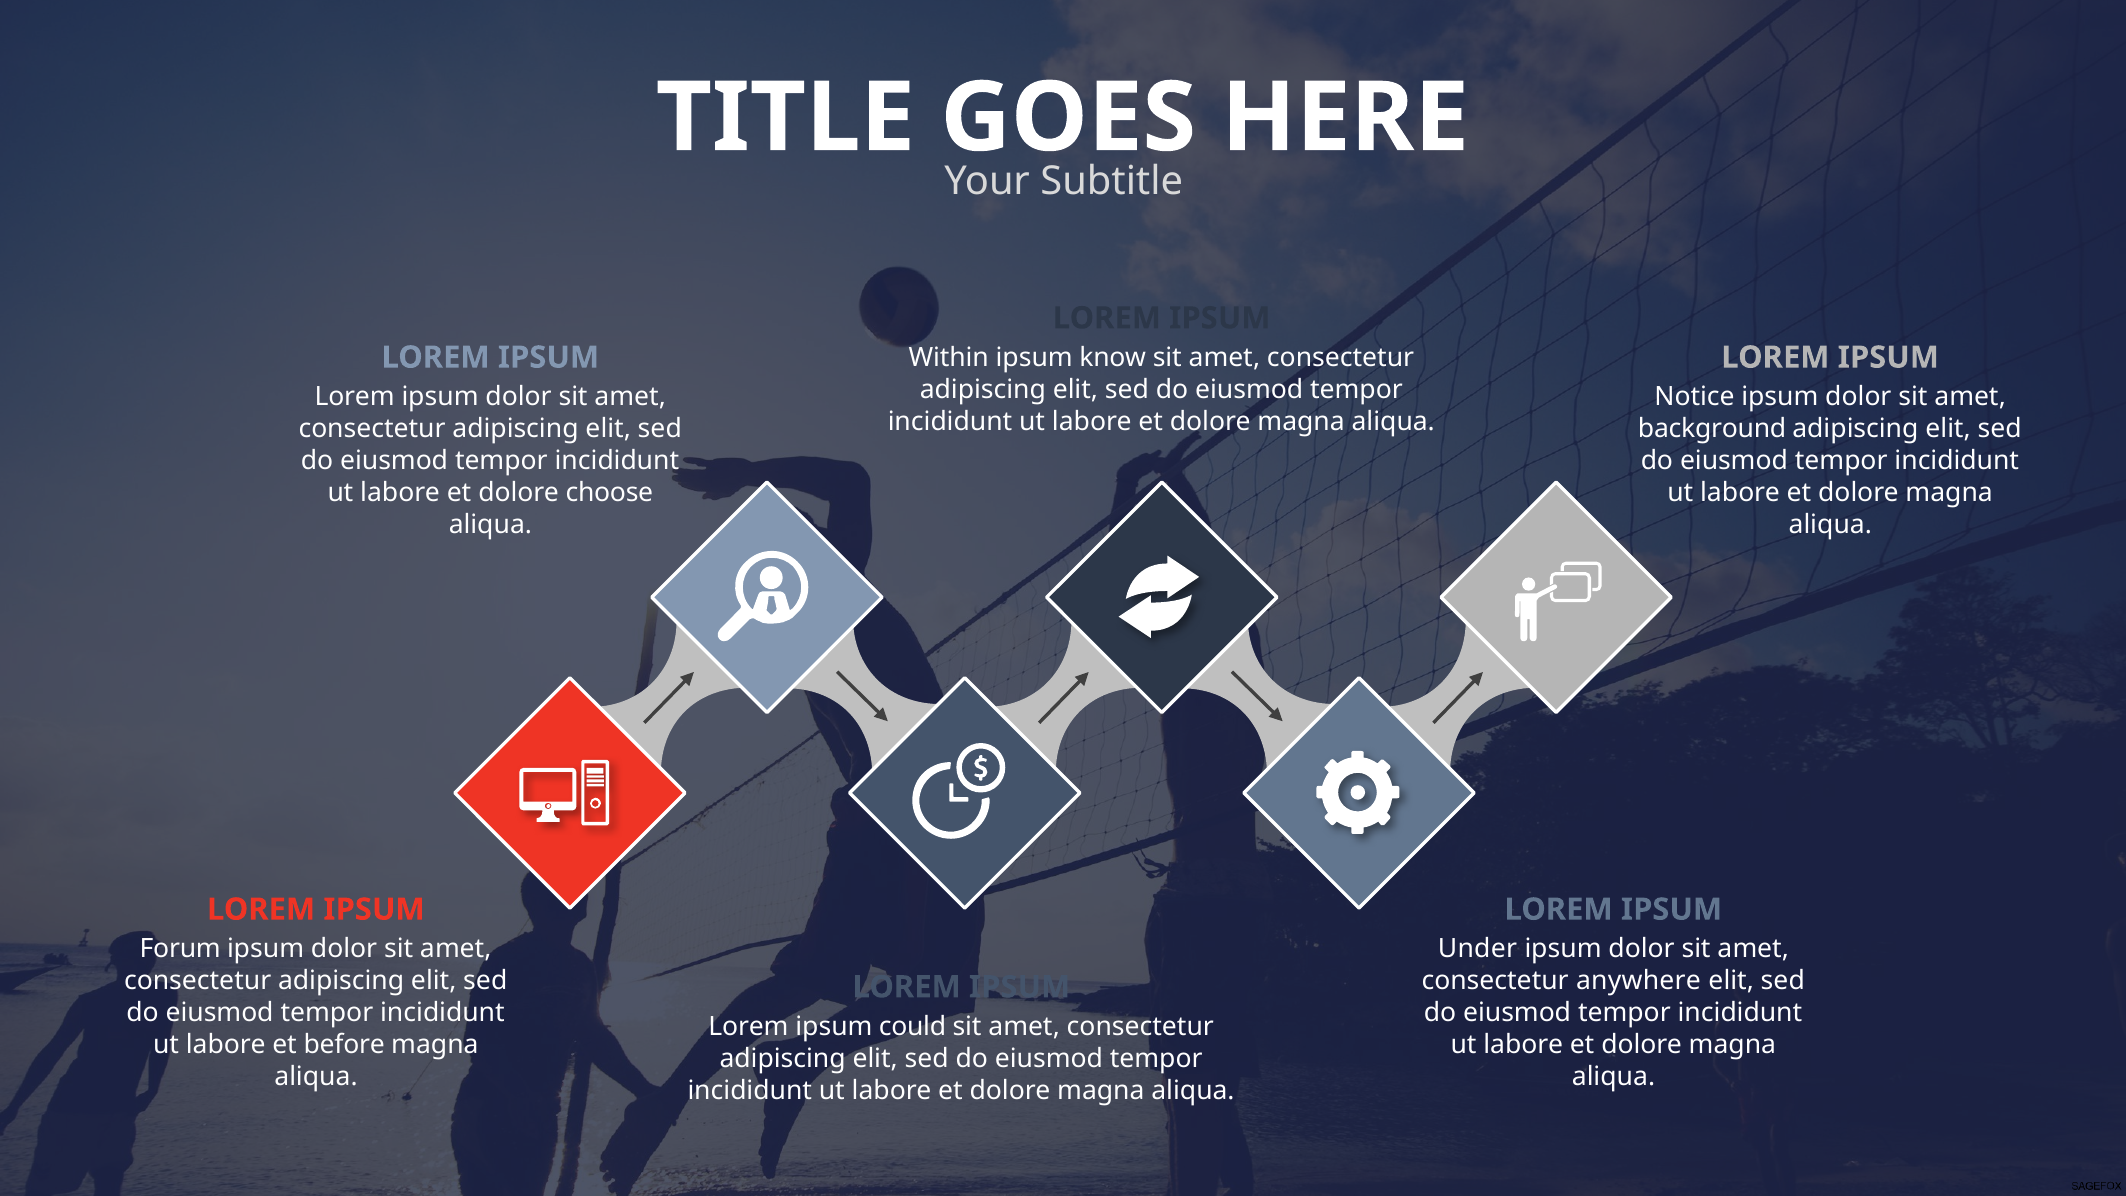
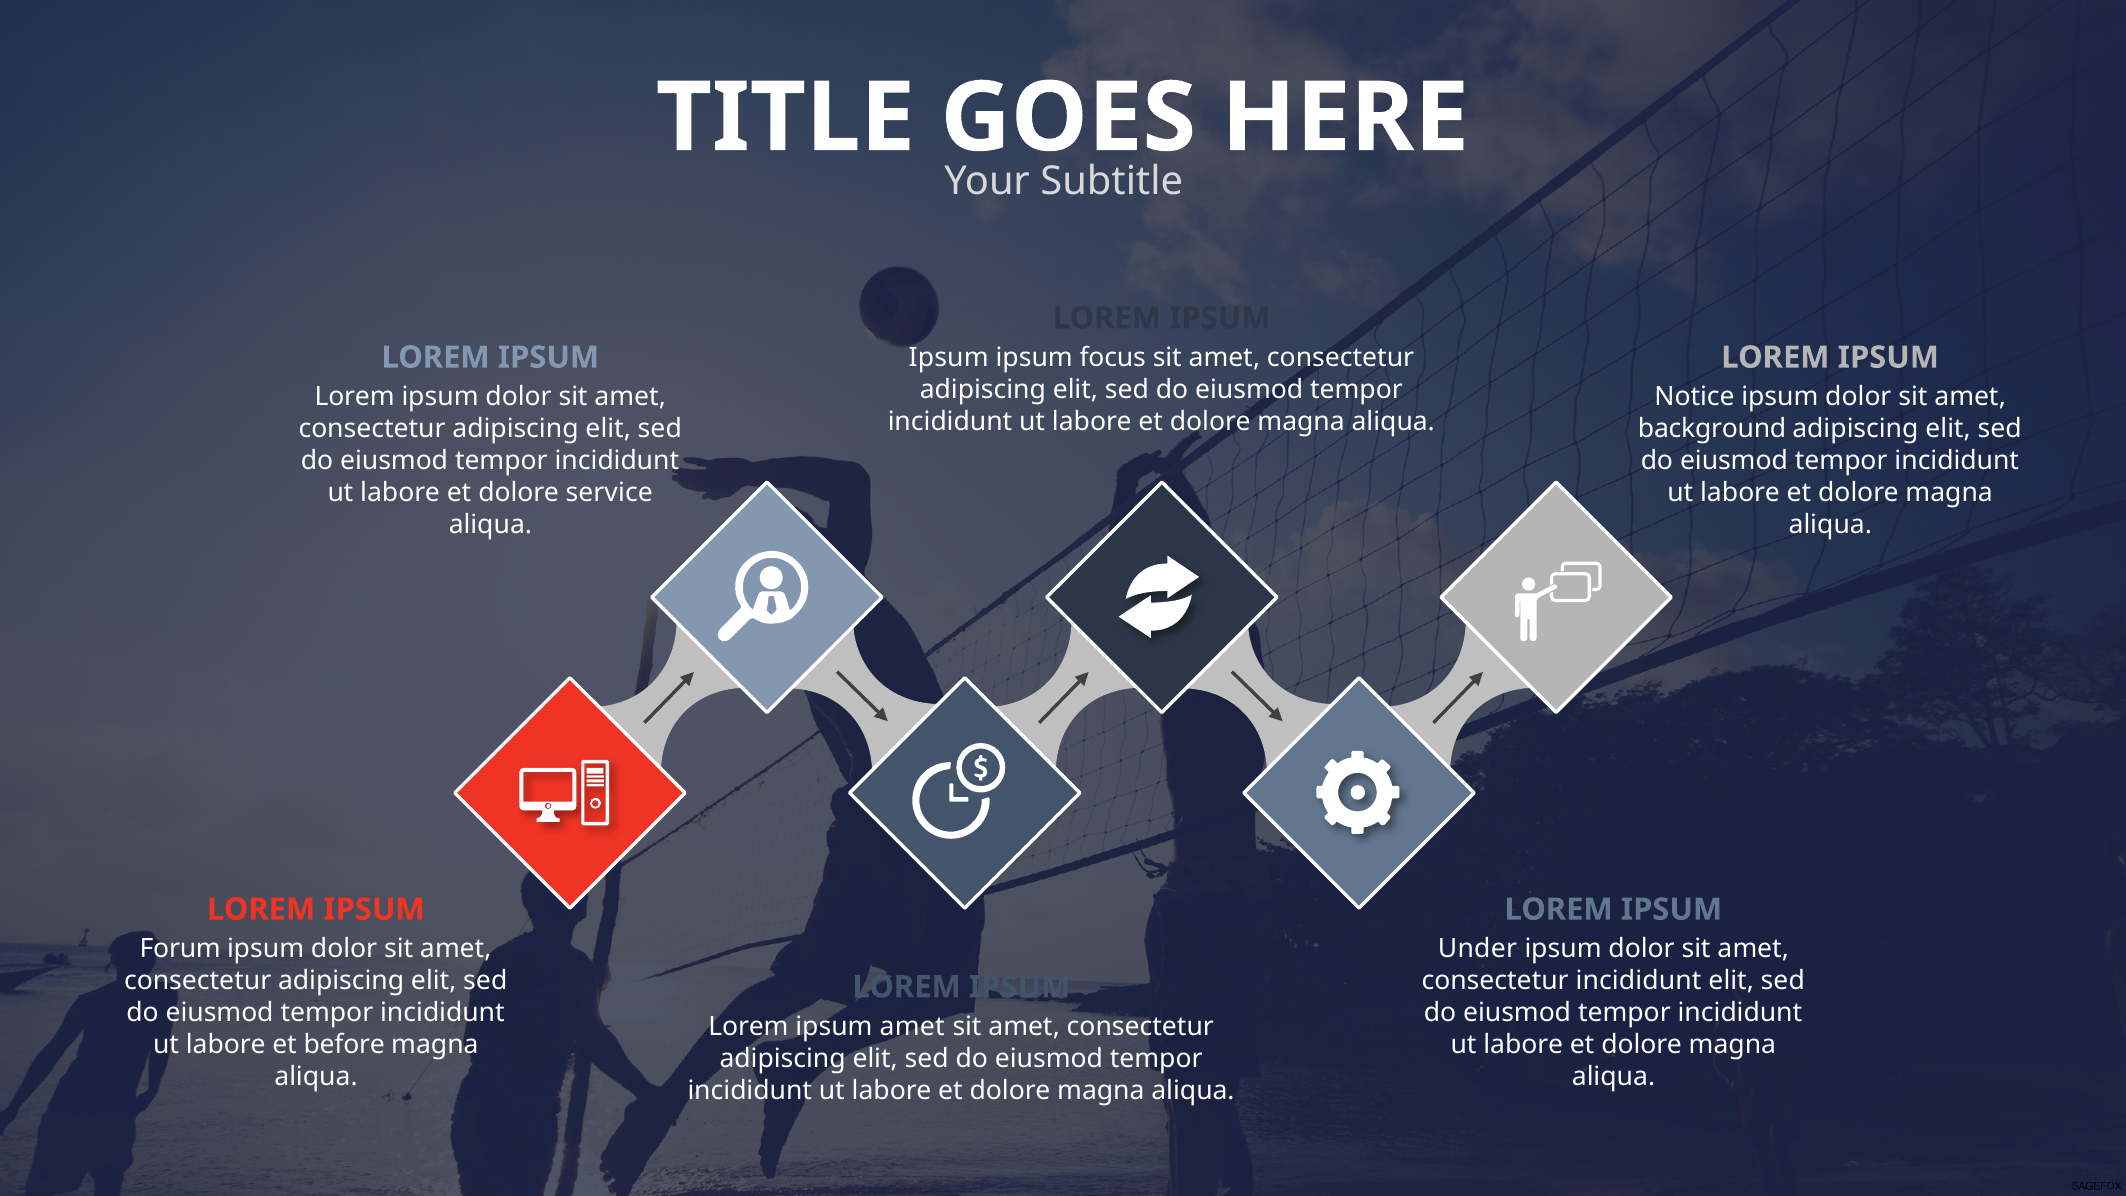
Within at (949, 358): Within -> Ipsum
know: know -> focus
choose: choose -> service
consectetur anywhere: anywhere -> incididunt
ipsum could: could -> amet
